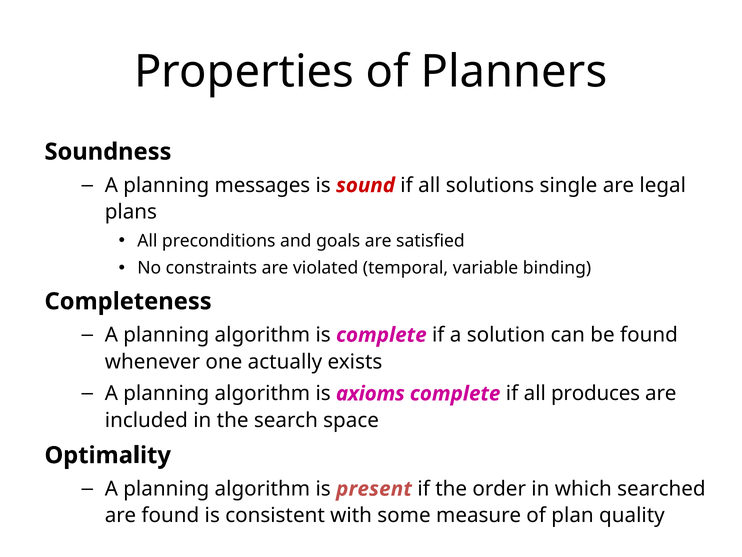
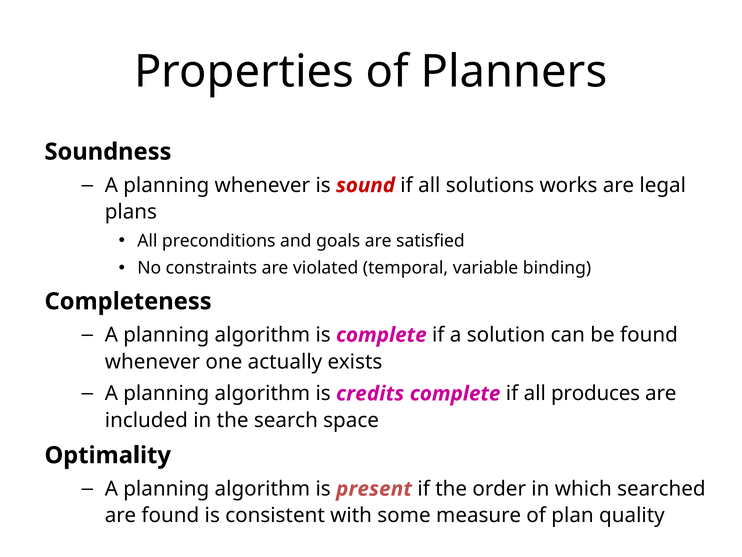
planning messages: messages -> whenever
single: single -> works
axioms: axioms -> credits
